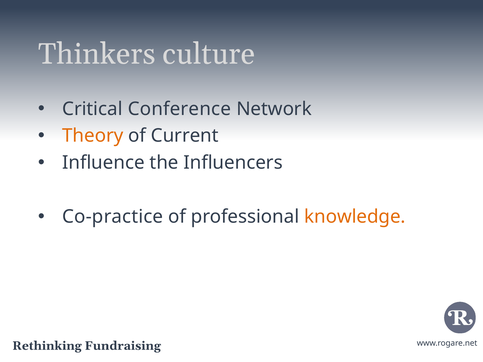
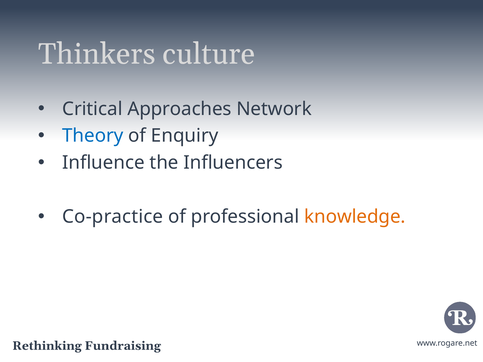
Conference: Conference -> Approaches
Theory colour: orange -> blue
Current: Current -> Enquiry
